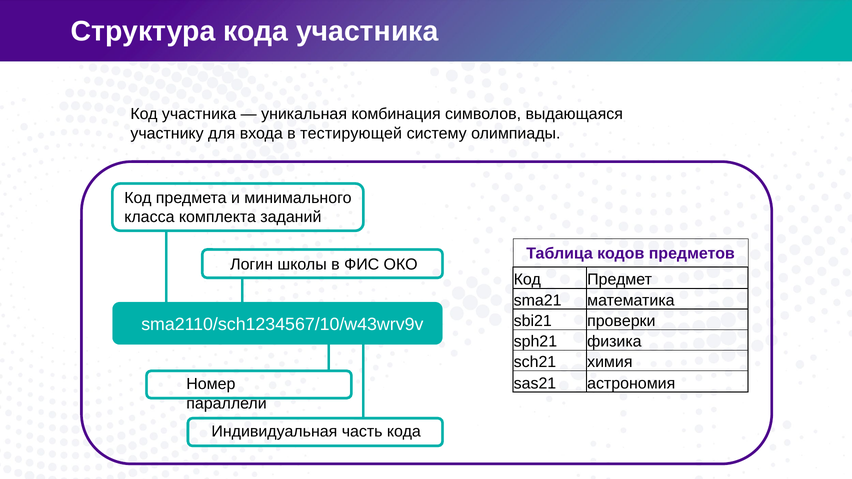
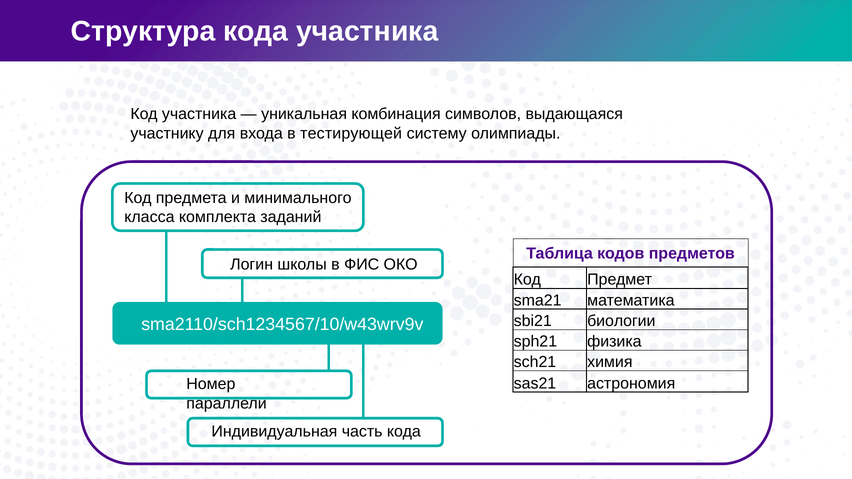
проверки: проверки -> биологии
